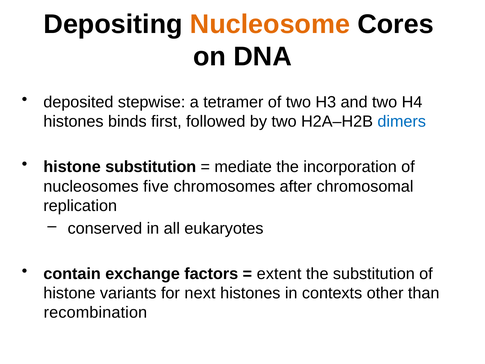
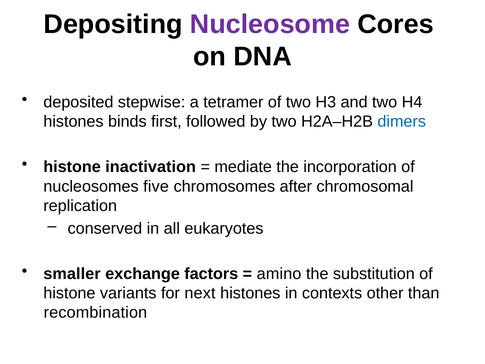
Nucleosome colour: orange -> purple
histone substitution: substitution -> inactivation
contain: contain -> smaller
extent: extent -> amino
